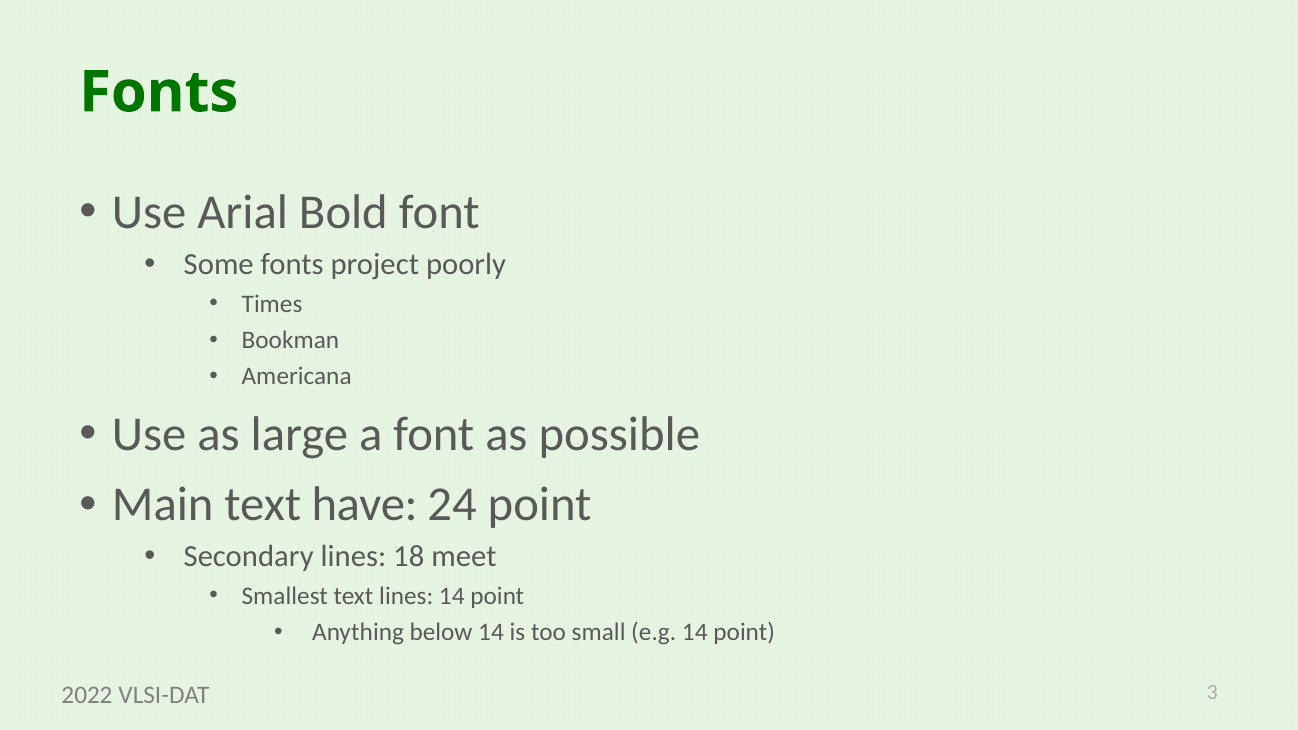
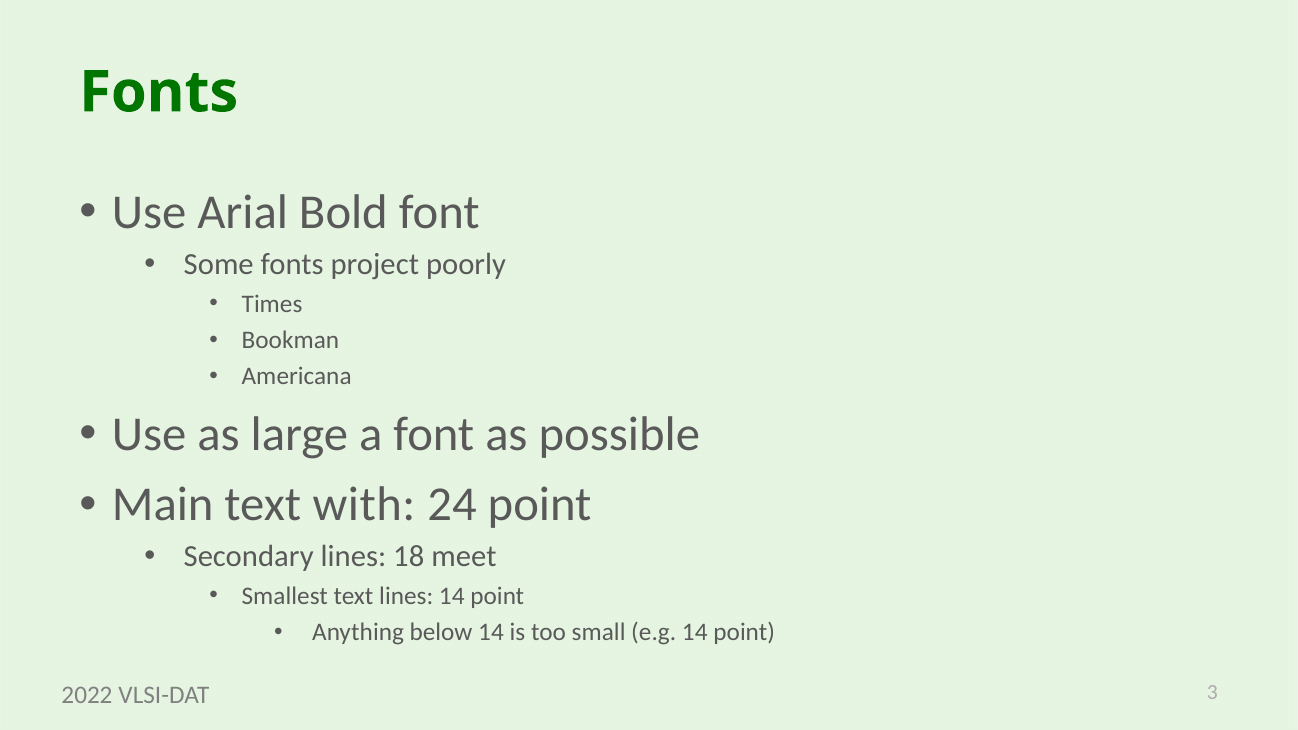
have: have -> with
